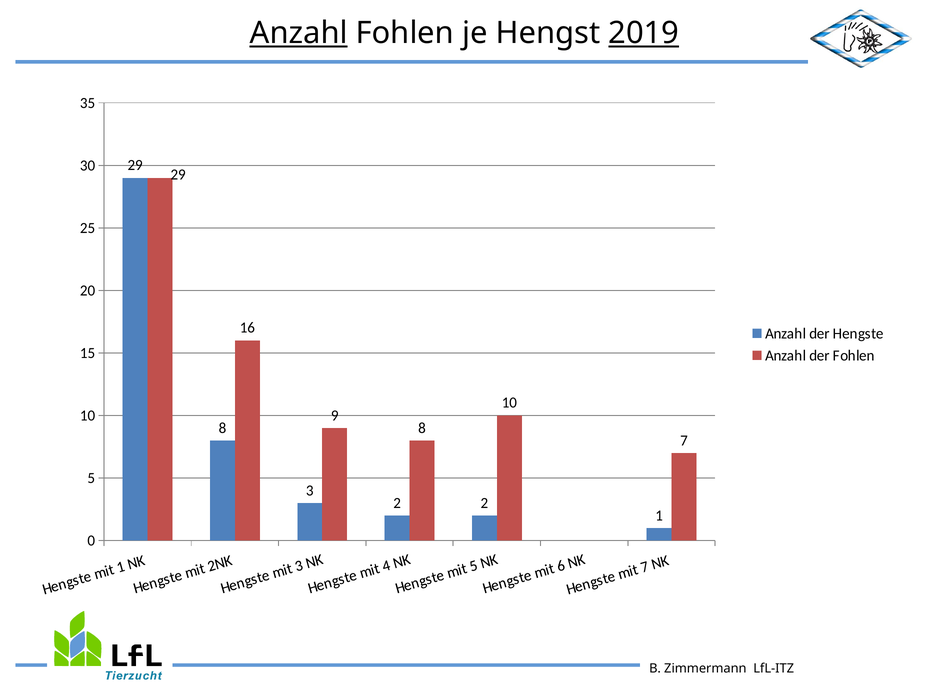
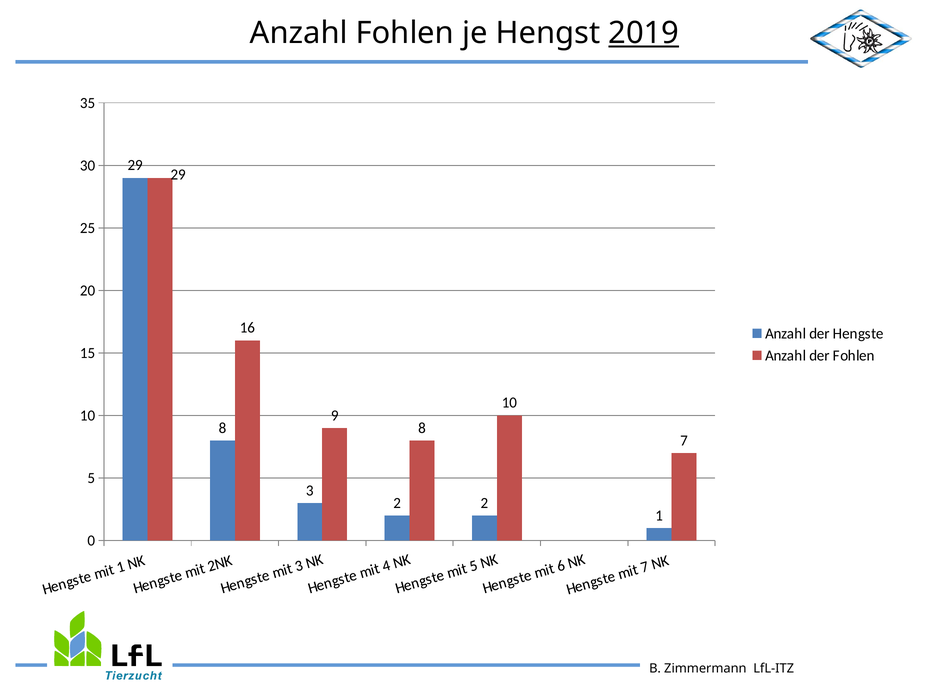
Anzahl at (299, 33) underline: present -> none
